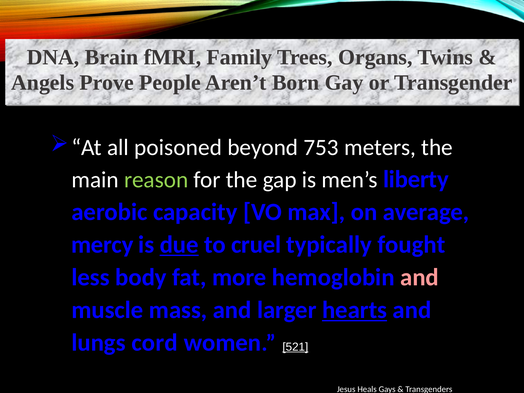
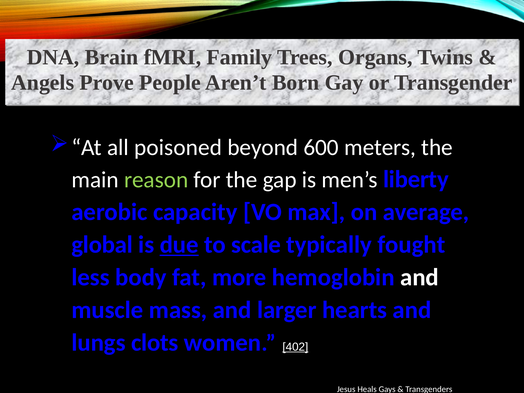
753: 753 -> 600
mercy: mercy -> global
cruel: cruel -> scale
and at (420, 277) colour: pink -> white
hearts underline: present -> none
cord: cord -> clots
521: 521 -> 402
